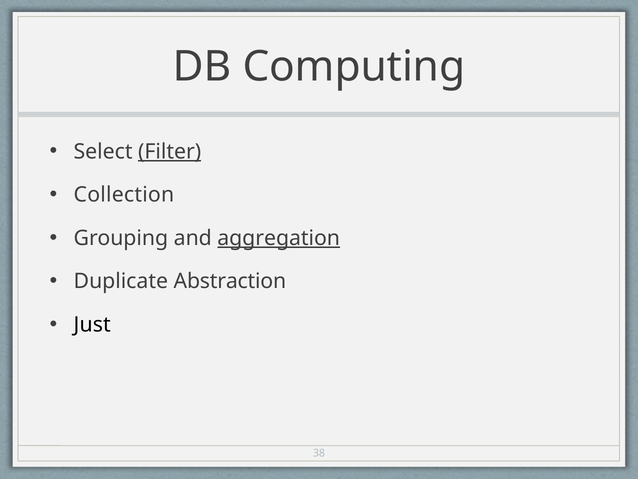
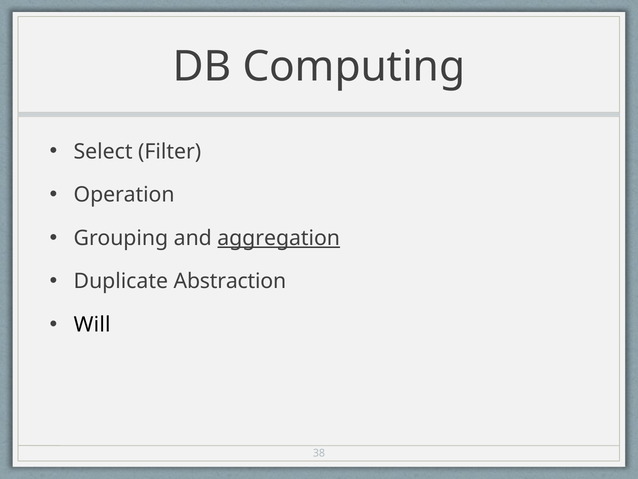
Filter underline: present -> none
Collection: Collection -> Operation
Just: Just -> Will
